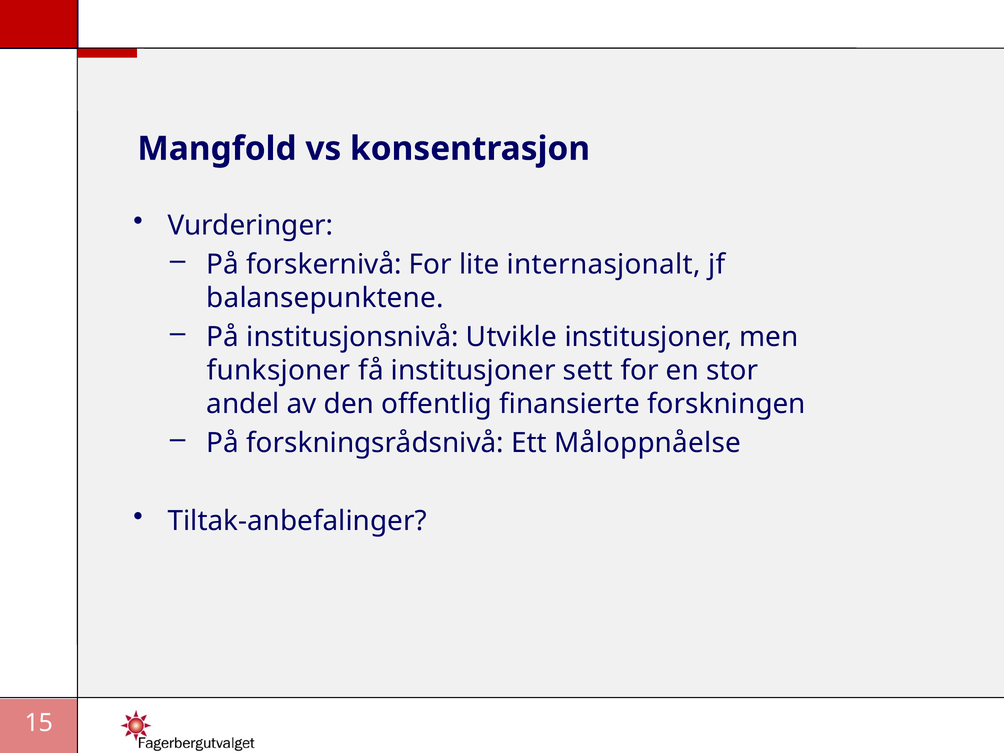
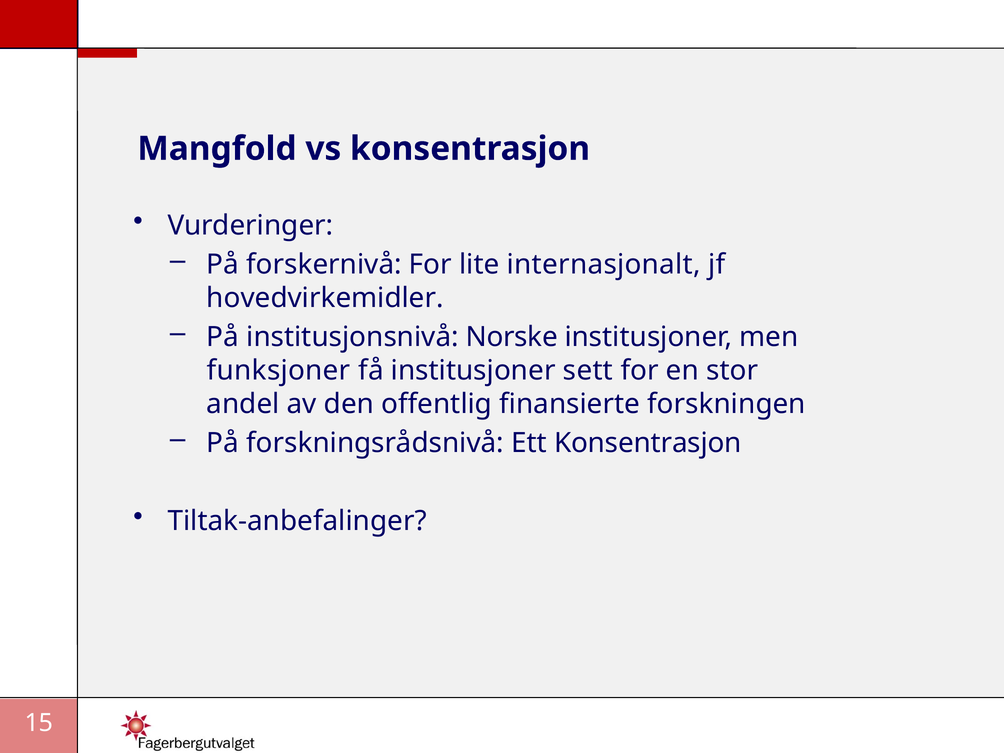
balansepunktene: balansepunktene -> hovedvirkemidler
Utvikle: Utvikle -> Norske
Ett Måloppnåelse: Måloppnåelse -> Konsentrasjon
